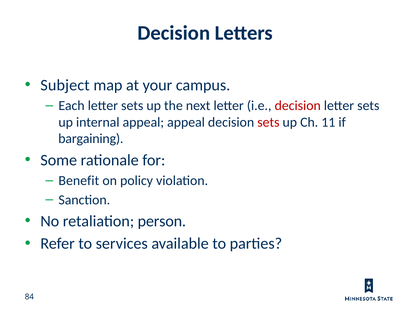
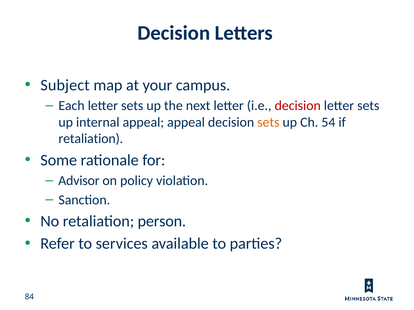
sets at (268, 122) colour: red -> orange
11: 11 -> 54
bargaining at (91, 139): bargaining -> retaliation
Benefit: Benefit -> Advisor
